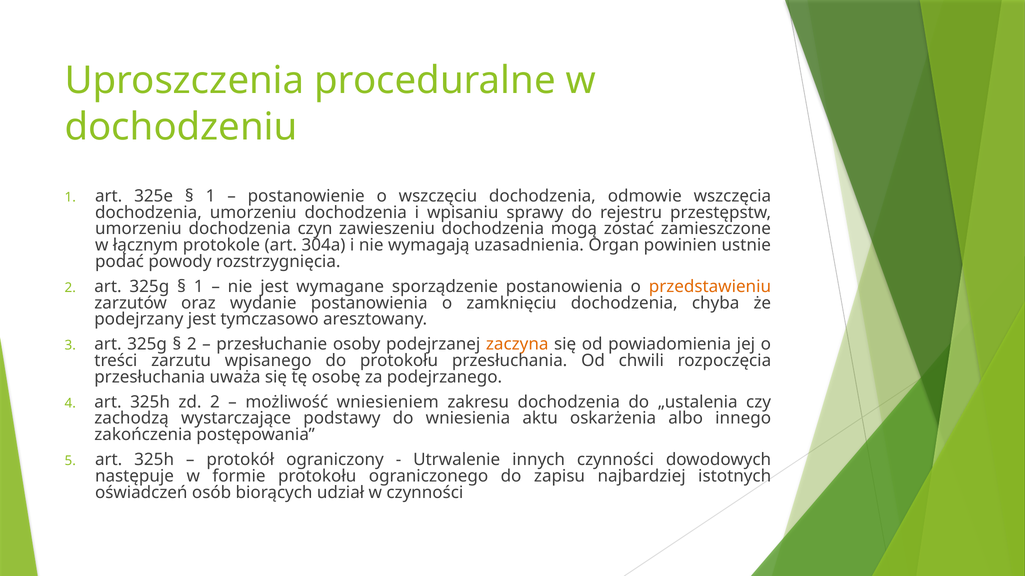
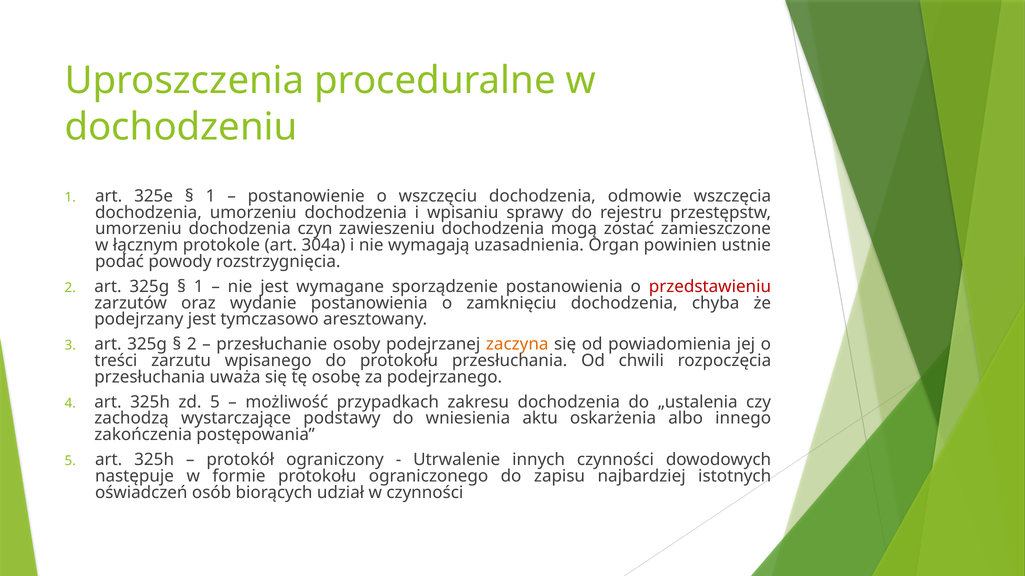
przedstawieniu colour: orange -> red
zd 2: 2 -> 5
wniesieniem: wniesieniem -> przypadkach
